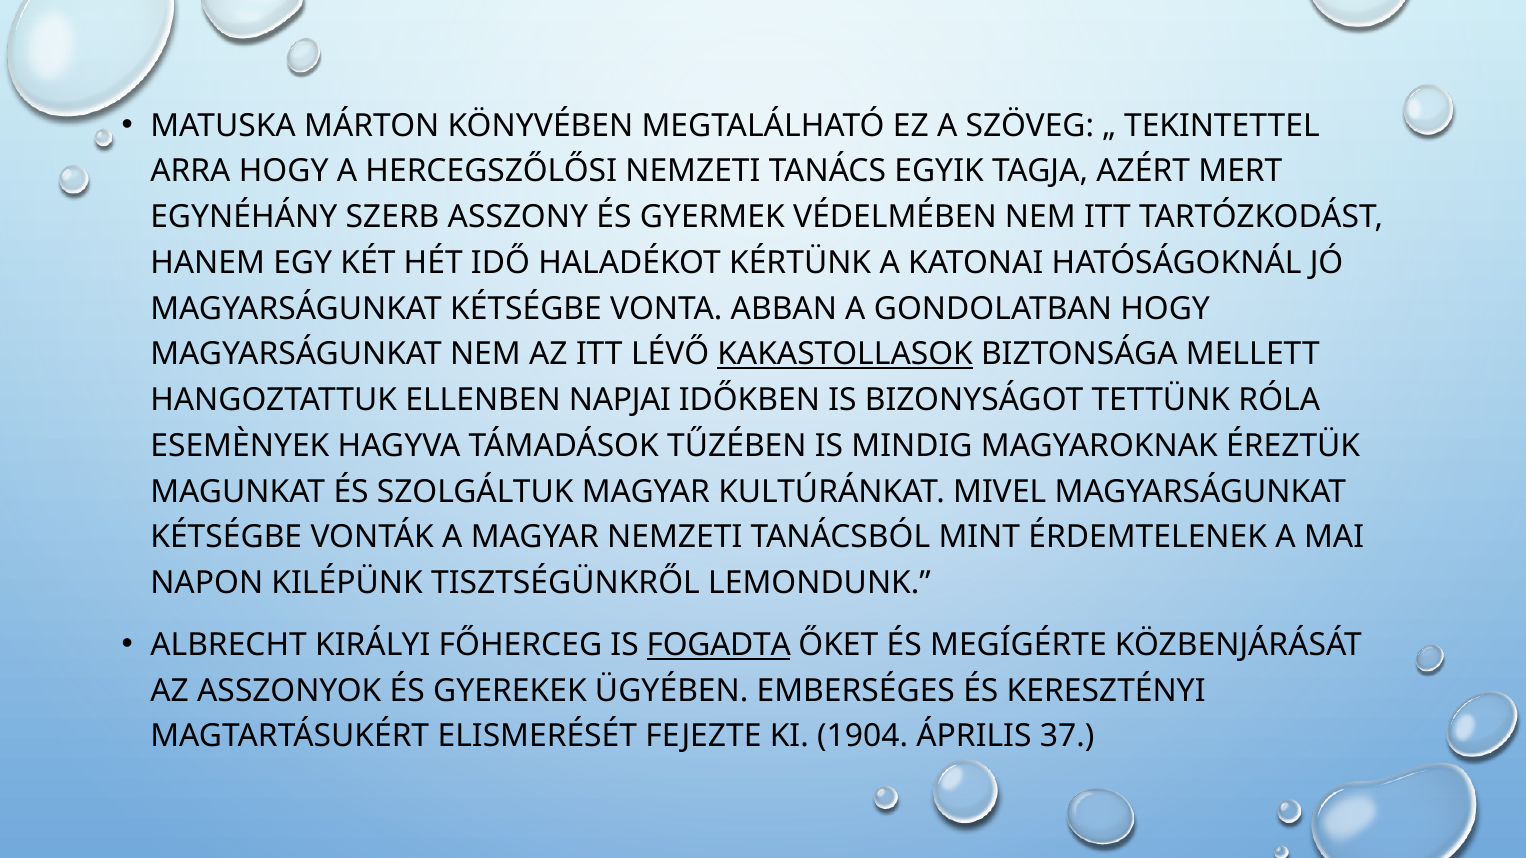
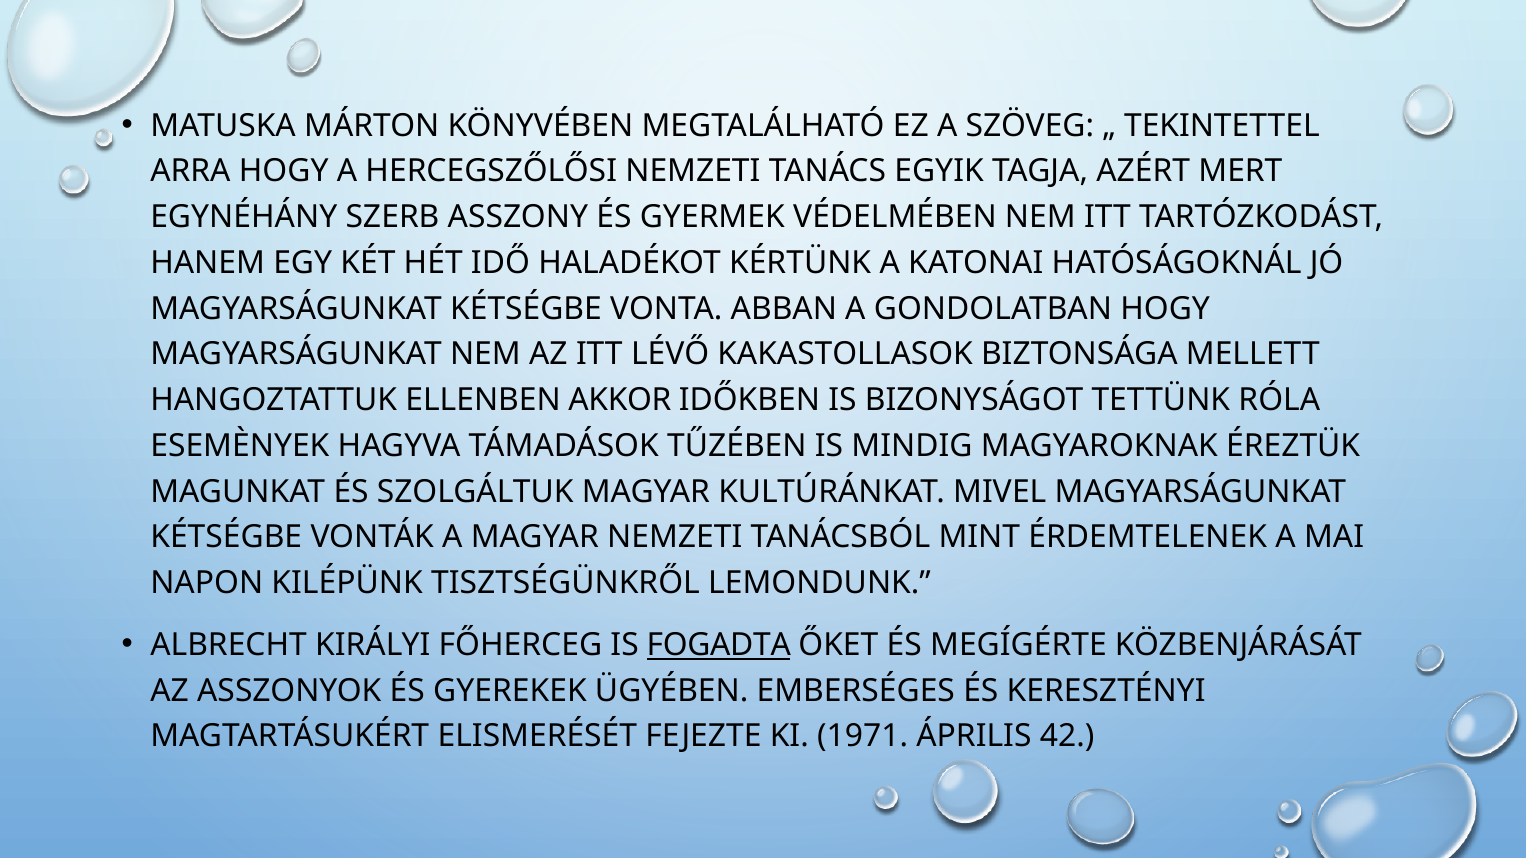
KAKASTOLLASOK underline: present -> none
NAPJAI: NAPJAI -> AKKOR
1904: 1904 -> 1971
37: 37 -> 42
